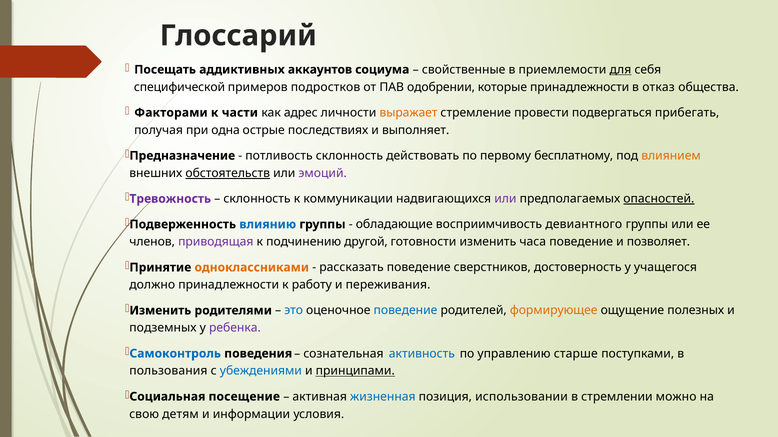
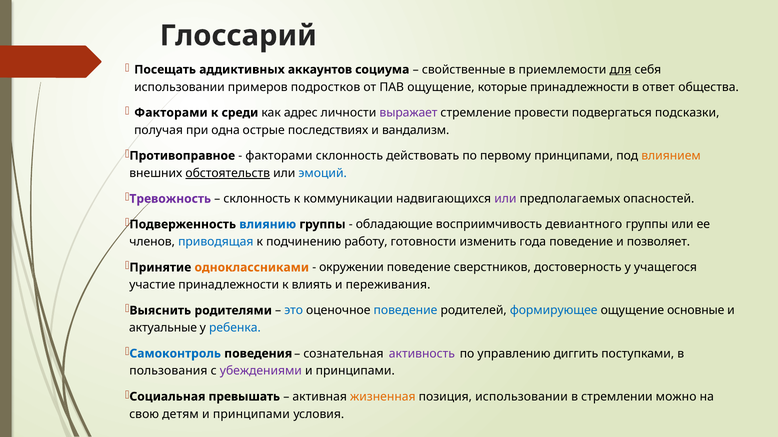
специфической at (180, 87): специфической -> использовании
ПАВ одобрении: одобрении -> ощущение
отказ: отказ -> ответ
части: части -> среди
выражает colour: orange -> purple
прибегать: прибегать -> подсказки
выполняет: выполняет -> вандализм
Предназначение: Предназначение -> Противоправное
потливость at (279, 156): потливость -> факторами
первому бесплатному: бесплатному -> принципами
эмоций colour: purple -> blue
опасностей underline: present -> none
приводящая colour: purple -> blue
другой: другой -> работу
часа: часа -> года
рассказать: рассказать -> окружении
должно: должно -> участие
работу: работу -> влиять
Изменить at (160, 311): Изменить -> Выяснить
формирующее colour: orange -> blue
полезных: полезных -> основные
подземных: подземных -> актуальные
ребенка colour: purple -> blue
активность colour: blue -> purple
старше: старше -> диггить
убеждениями colour: blue -> purple
принципами at (355, 372) underline: present -> none
посещение: посещение -> превышать
жизненная colour: blue -> orange
информации at (251, 415): информации -> принципами
